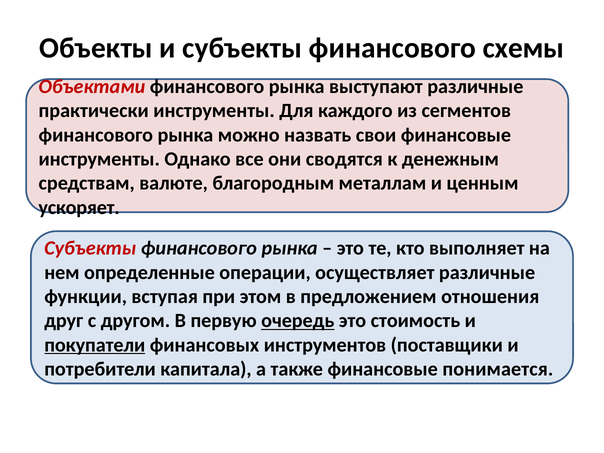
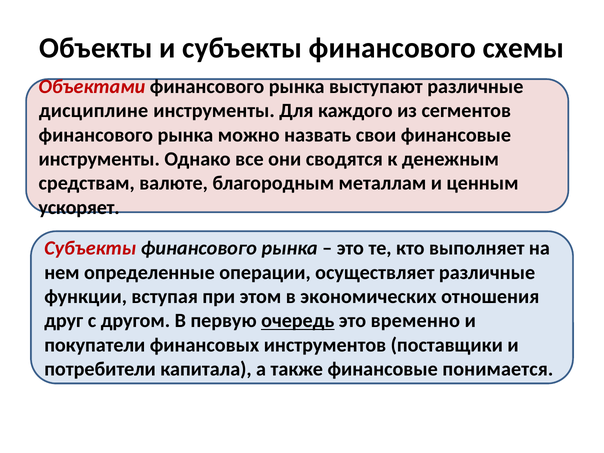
практически: практически -> дисциплине
предложением: предложением -> экономических
стоимость: стоимость -> временно
покупатели underline: present -> none
